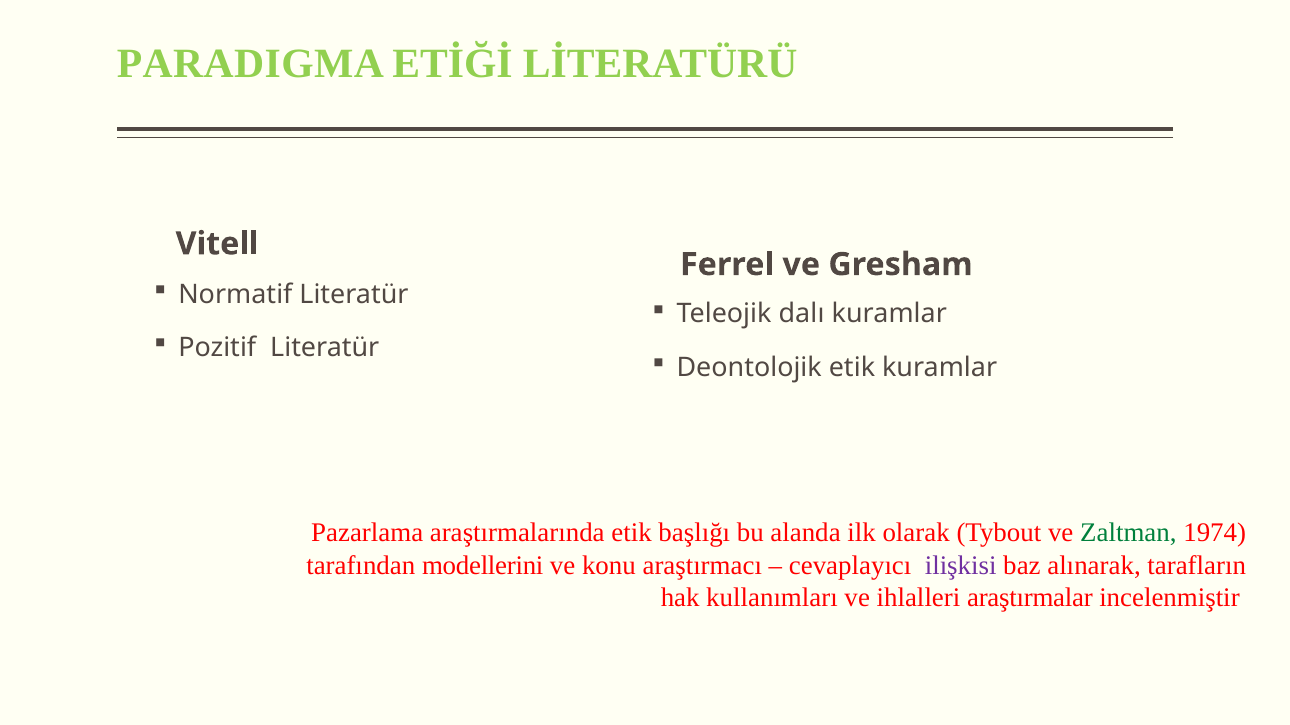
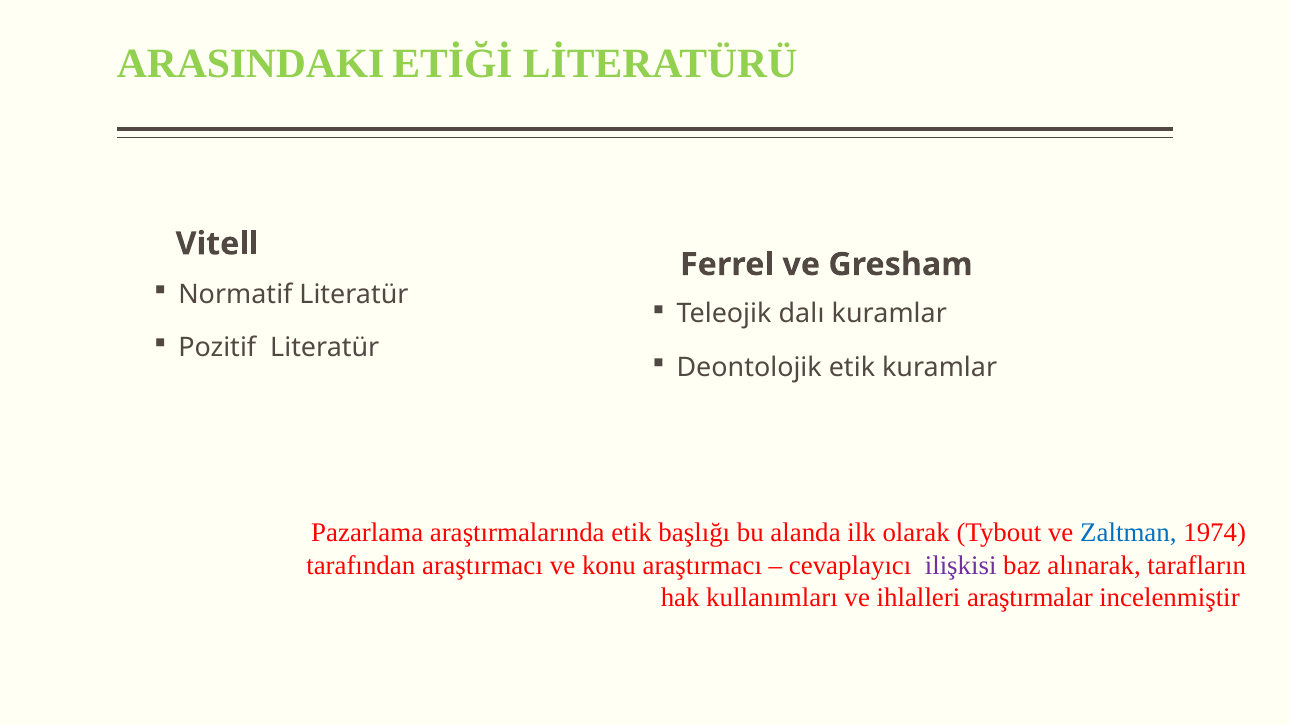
PARADIGMA: PARADIGMA -> ARASINDAKI
Zaltman colour: green -> blue
tarafından modellerini: modellerini -> araştırmacı
